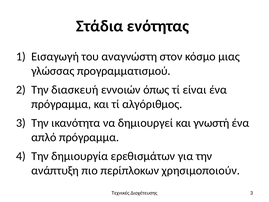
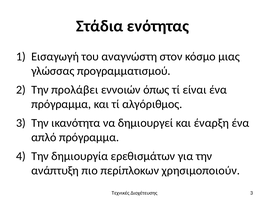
διασκευή: διασκευή -> προλάβει
γνωστή: γνωστή -> έναρξη
